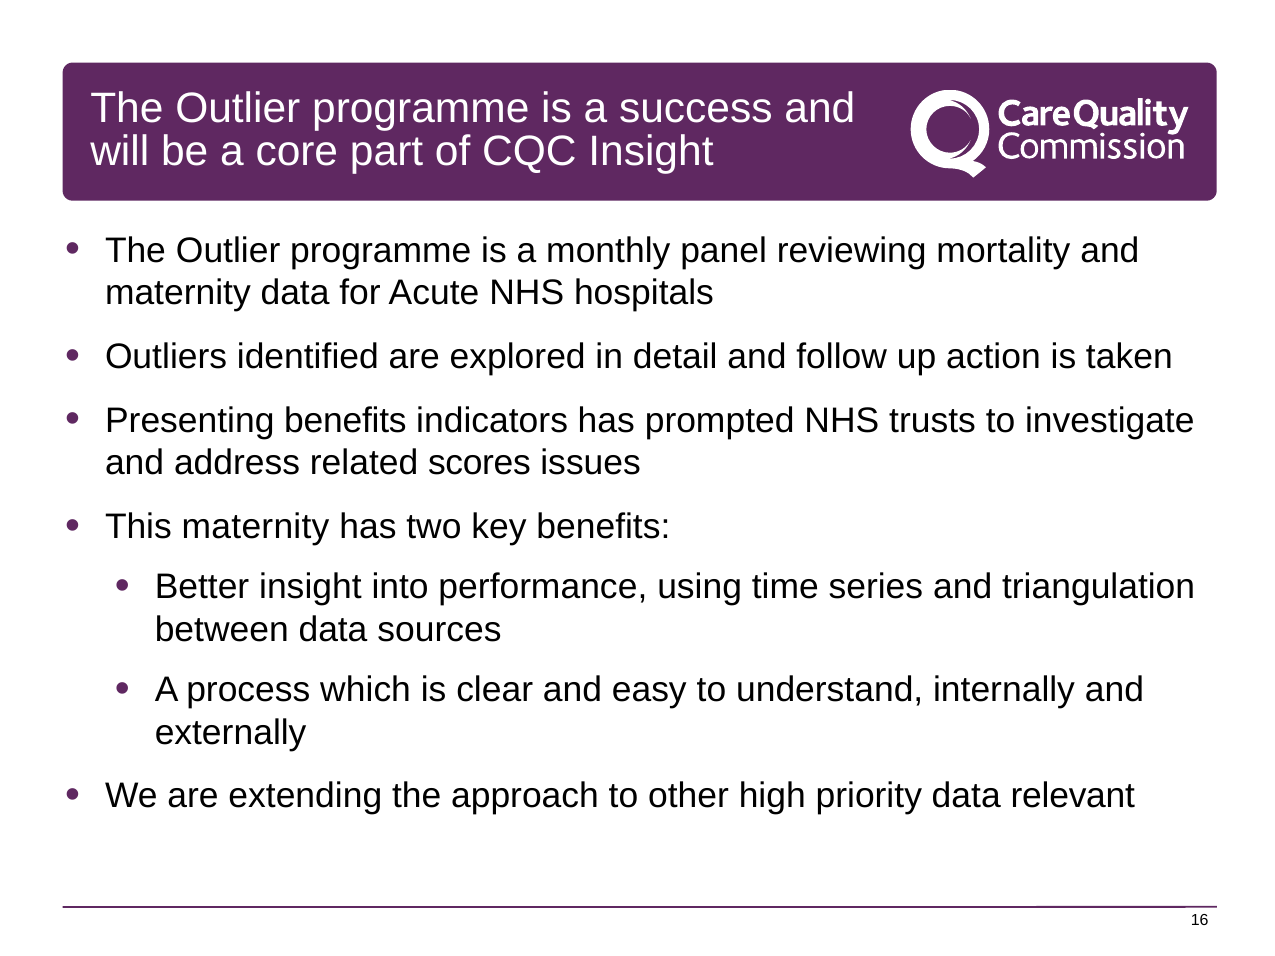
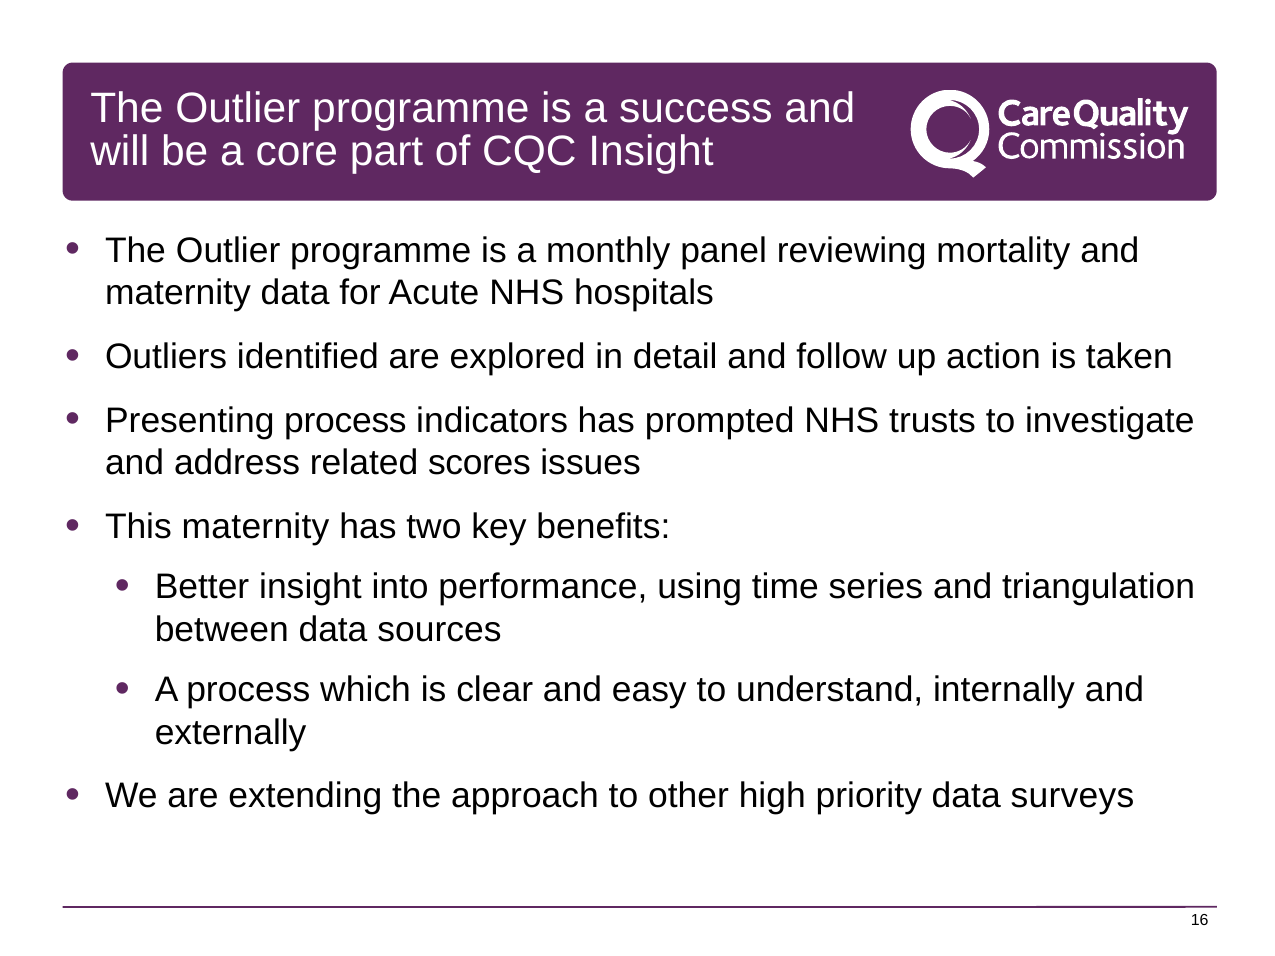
Presenting benefits: benefits -> process
relevant: relevant -> surveys
